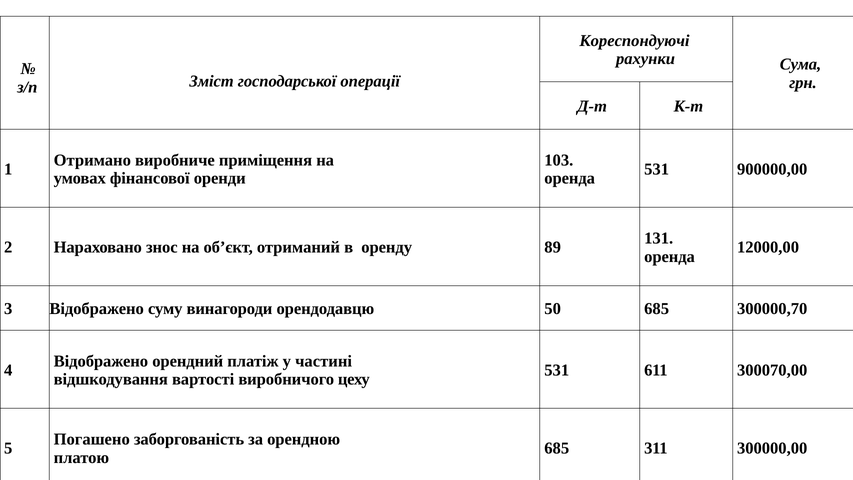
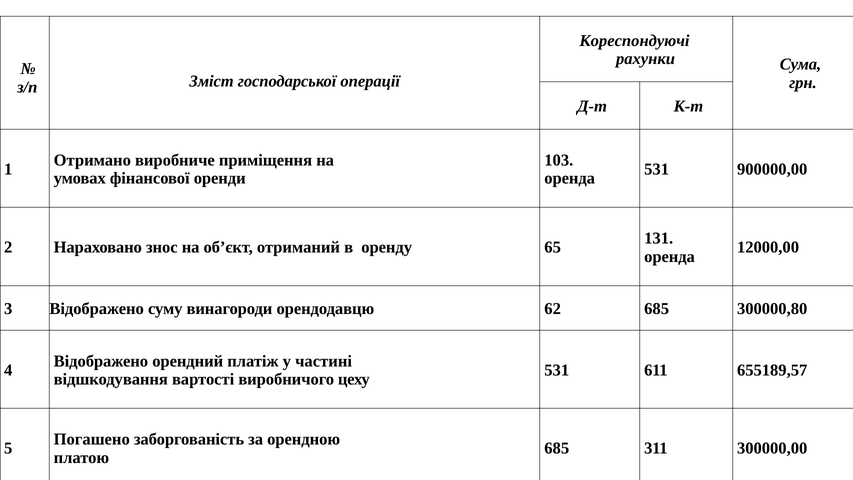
89: 89 -> 65
50: 50 -> 62
300000,70: 300000,70 -> 300000,80
300070,00: 300070,00 -> 655189,57
